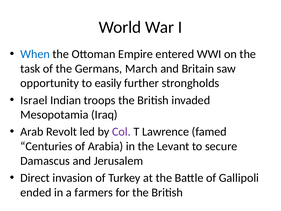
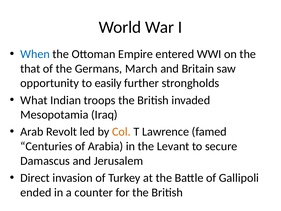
task: task -> that
Israel: Israel -> What
Col colour: purple -> orange
farmers: farmers -> counter
